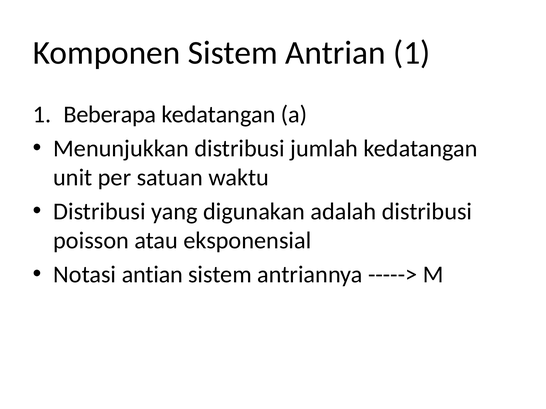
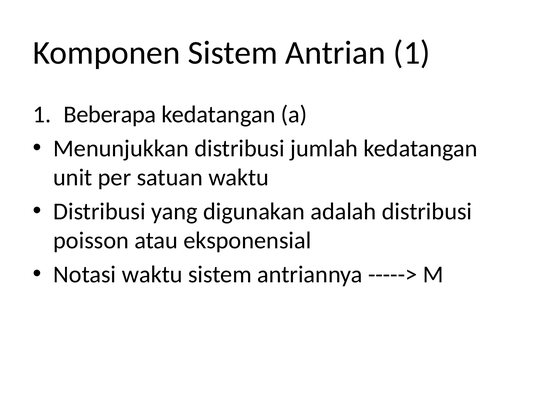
Notasi antian: antian -> waktu
